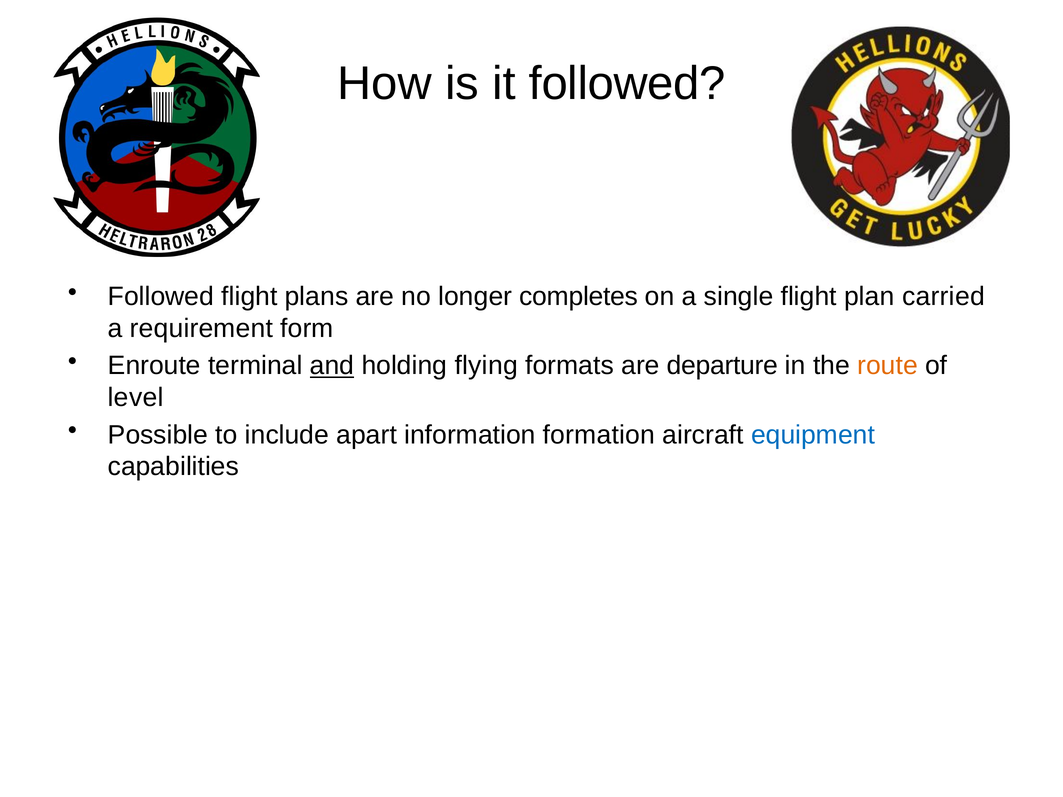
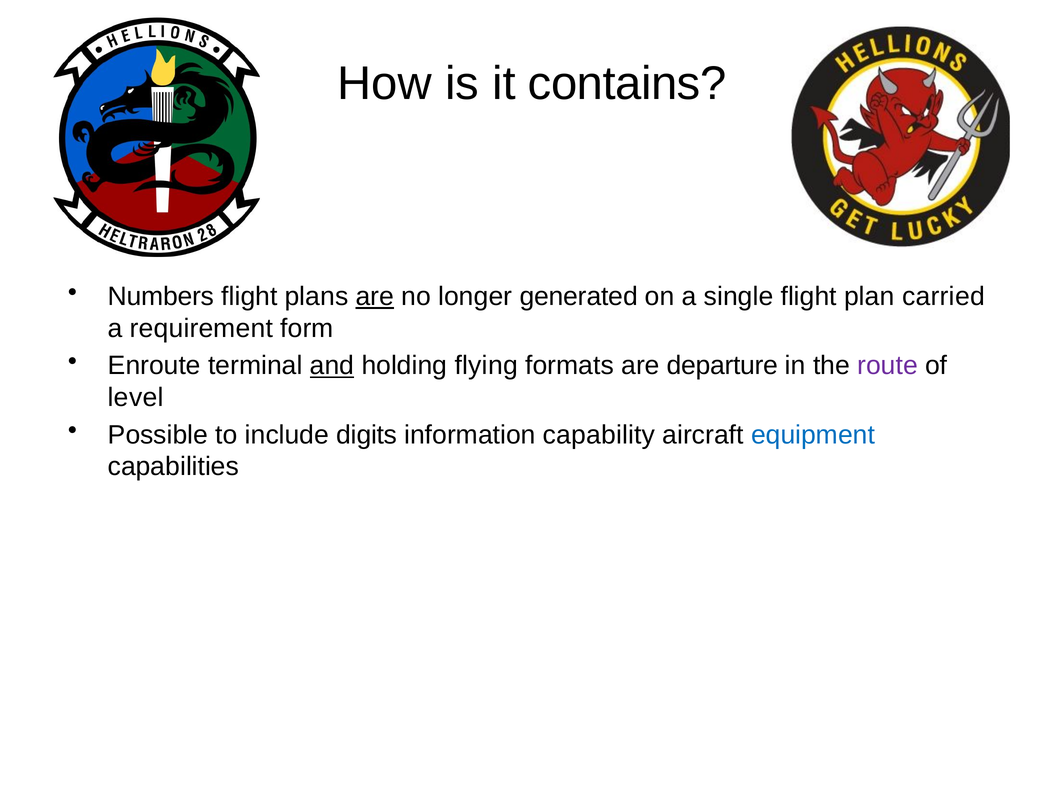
it followed: followed -> contains
Followed at (161, 297): Followed -> Numbers
are at (375, 297) underline: none -> present
completes: completes -> generated
route colour: orange -> purple
apart: apart -> digits
formation: formation -> capability
